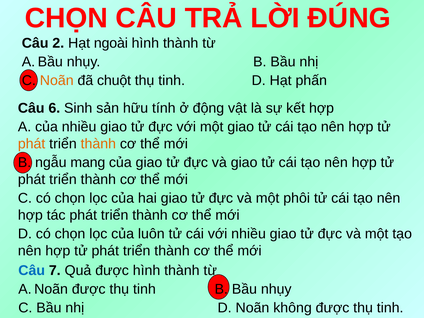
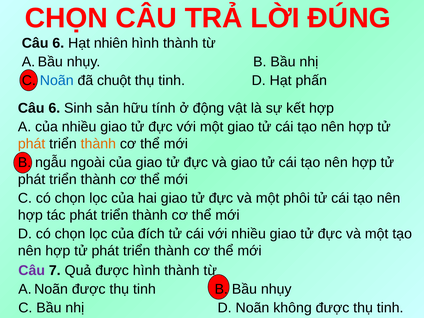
2 at (58, 43): 2 -> 6
ngoài: ngoài -> nhiên
Noãn at (57, 81) colour: orange -> blue
mang: mang -> ngoài
luôn: luôn -> đích
Câu at (32, 271) colour: blue -> purple
